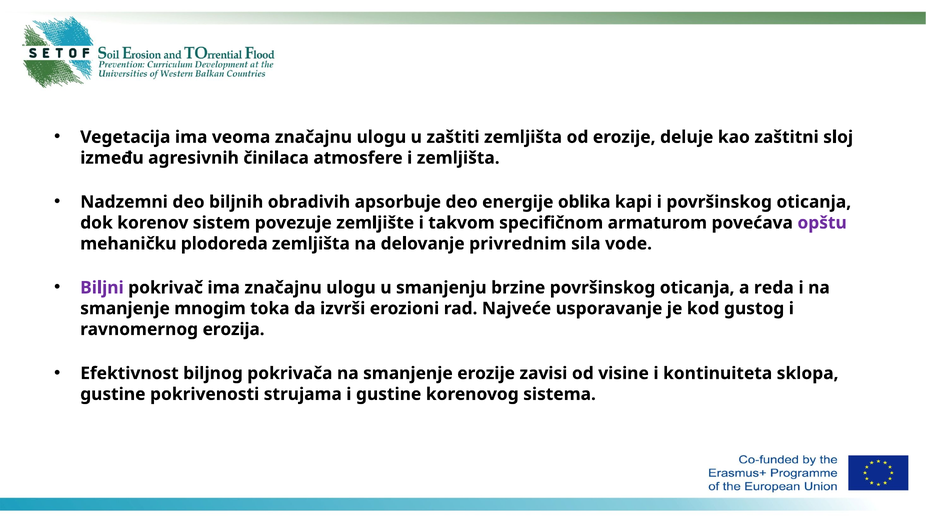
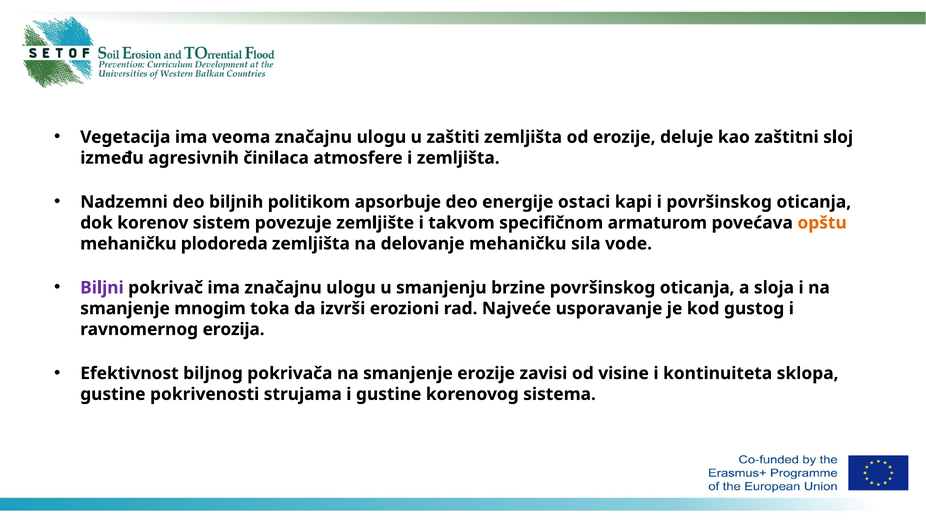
obradivih: obradivih -> politikom
oblika: oblika -> ostaci
opštu colour: purple -> orange
delovanje privrednim: privrednim -> mehaničku
reda: reda -> sloja
